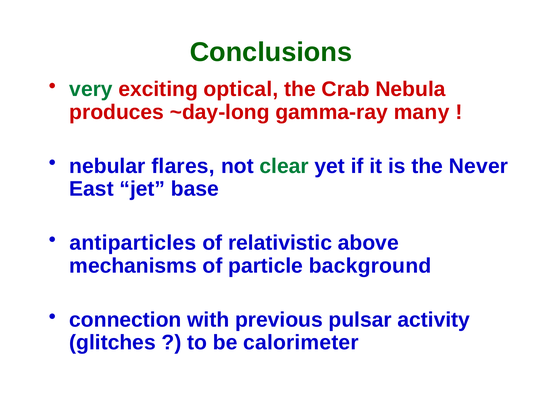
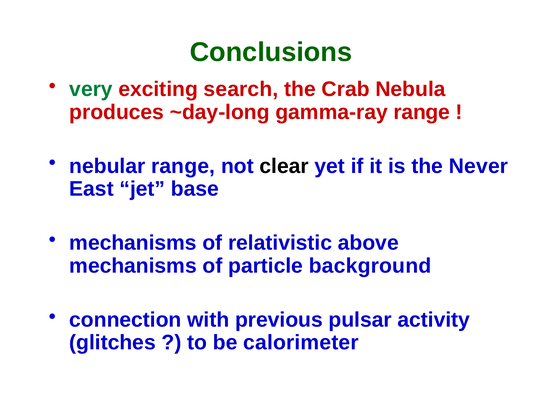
optical: optical -> search
gamma-ray many: many -> range
nebular flares: flares -> range
clear colour: green -> black
antiparticles at (133, 243): antiparticles -> mechanisms
